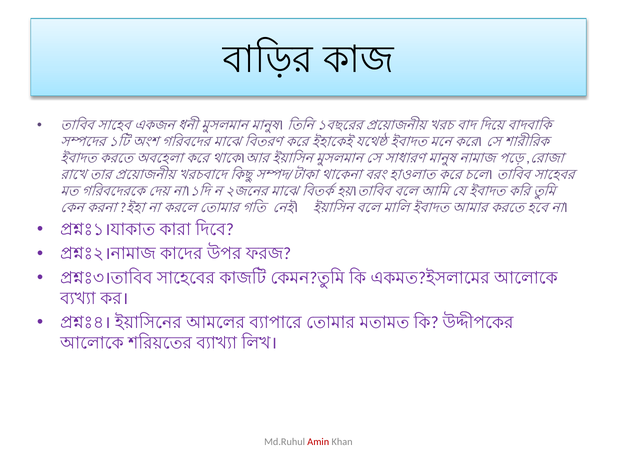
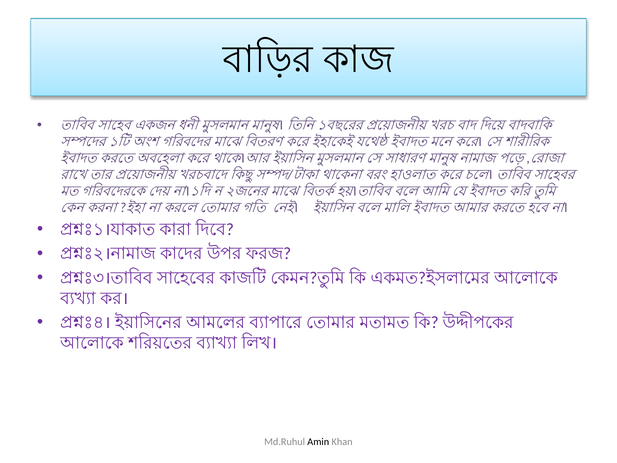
Amin colour: red -> black
